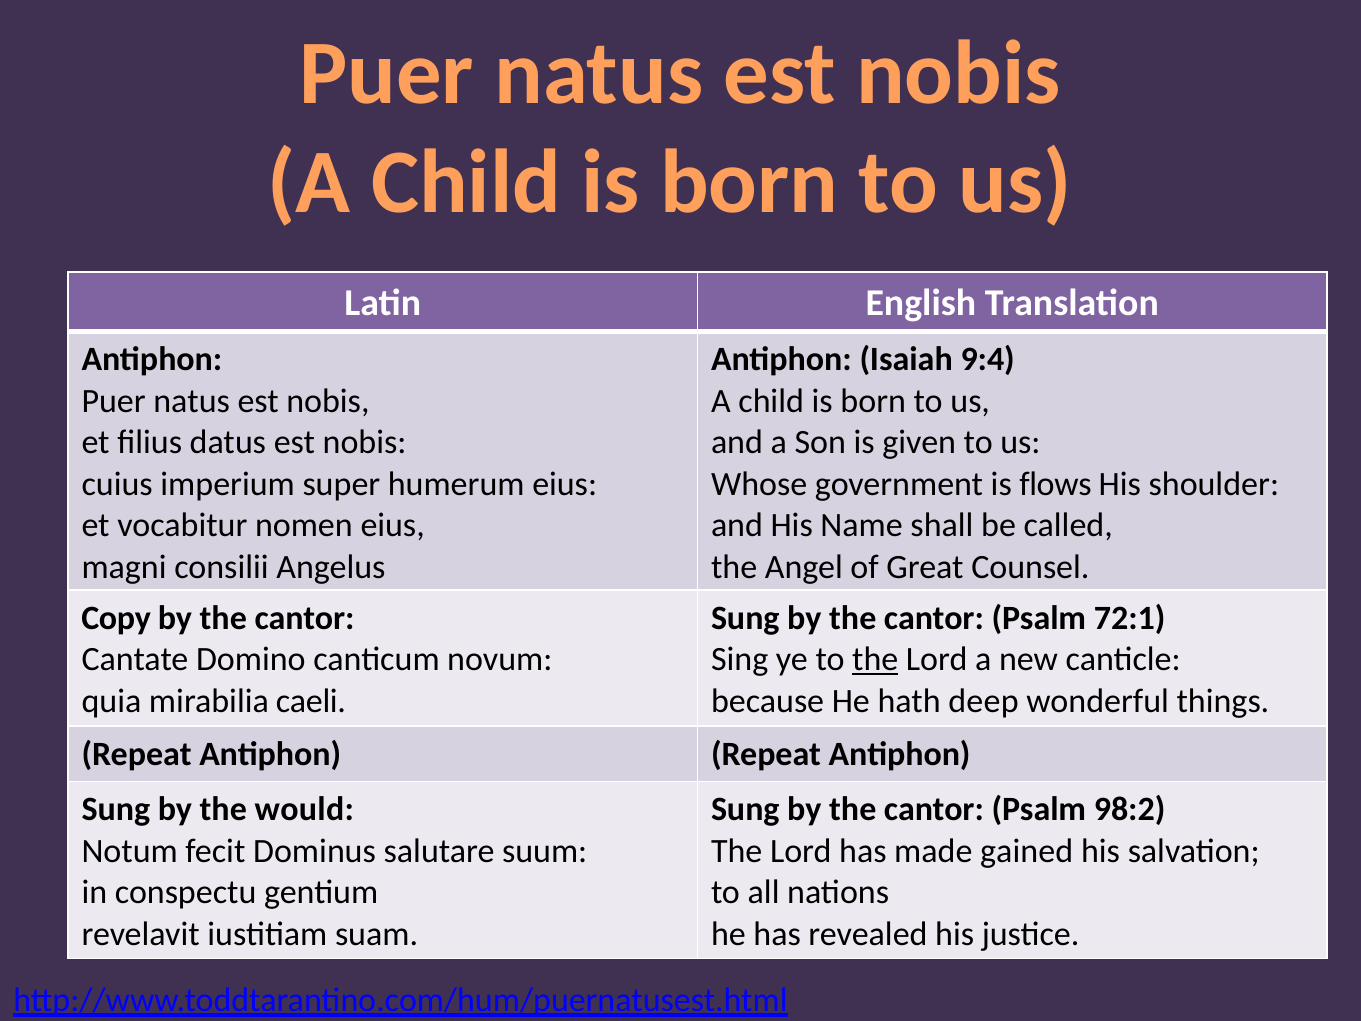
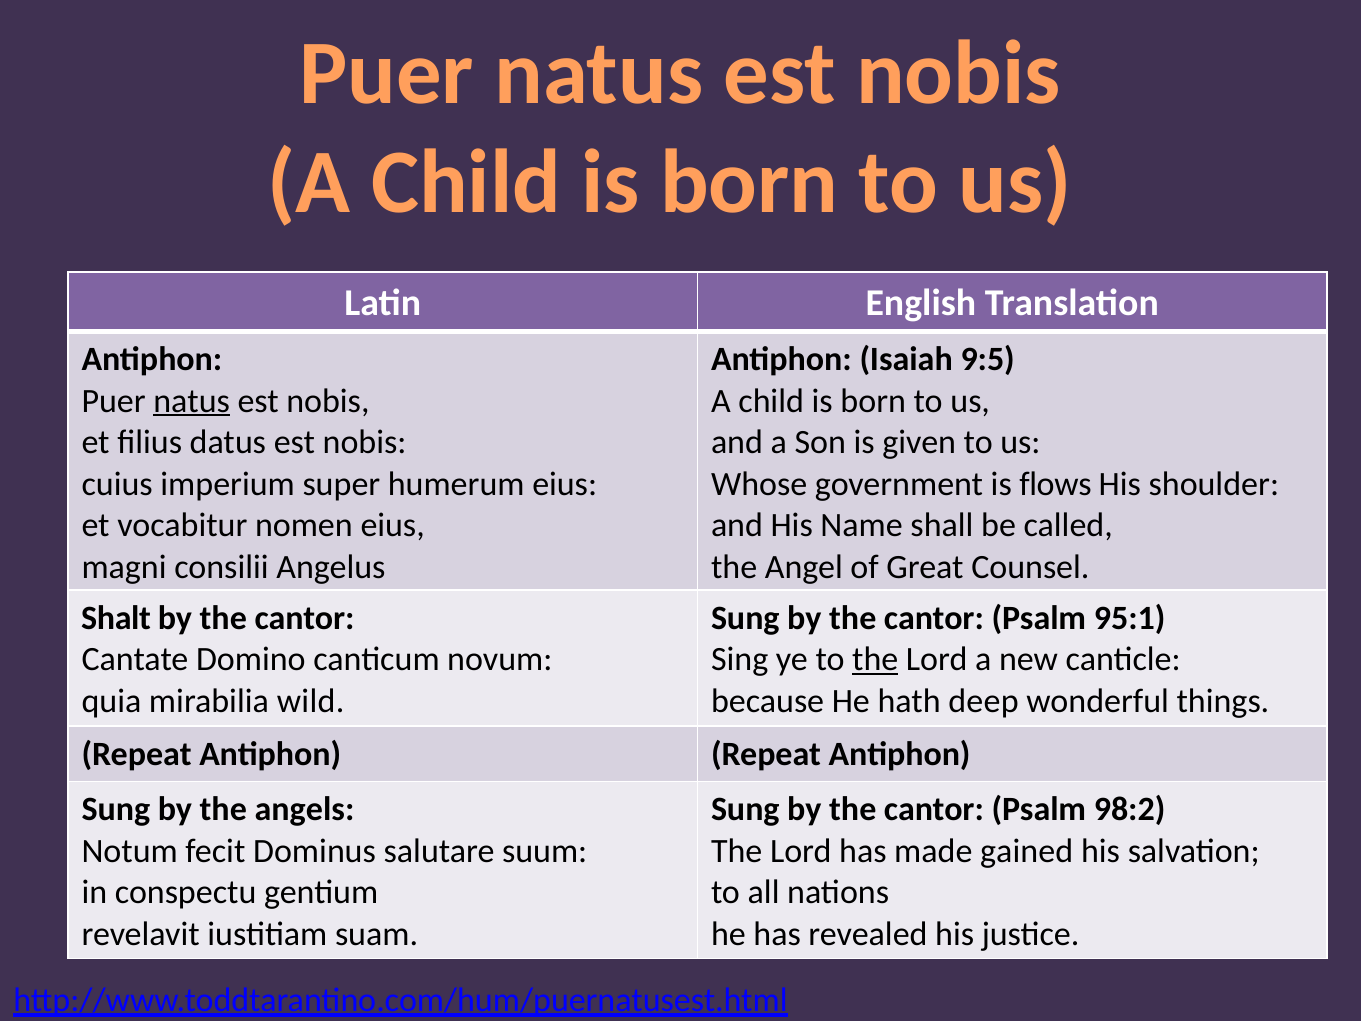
9:4: 9:4 -> 9:5
natus at (192, 401) underline: none -> present
Copy: Copy -> Shalt
72:1: 72:1 -> 95:1
caeli: caeli -> wild
would: would -> angels
